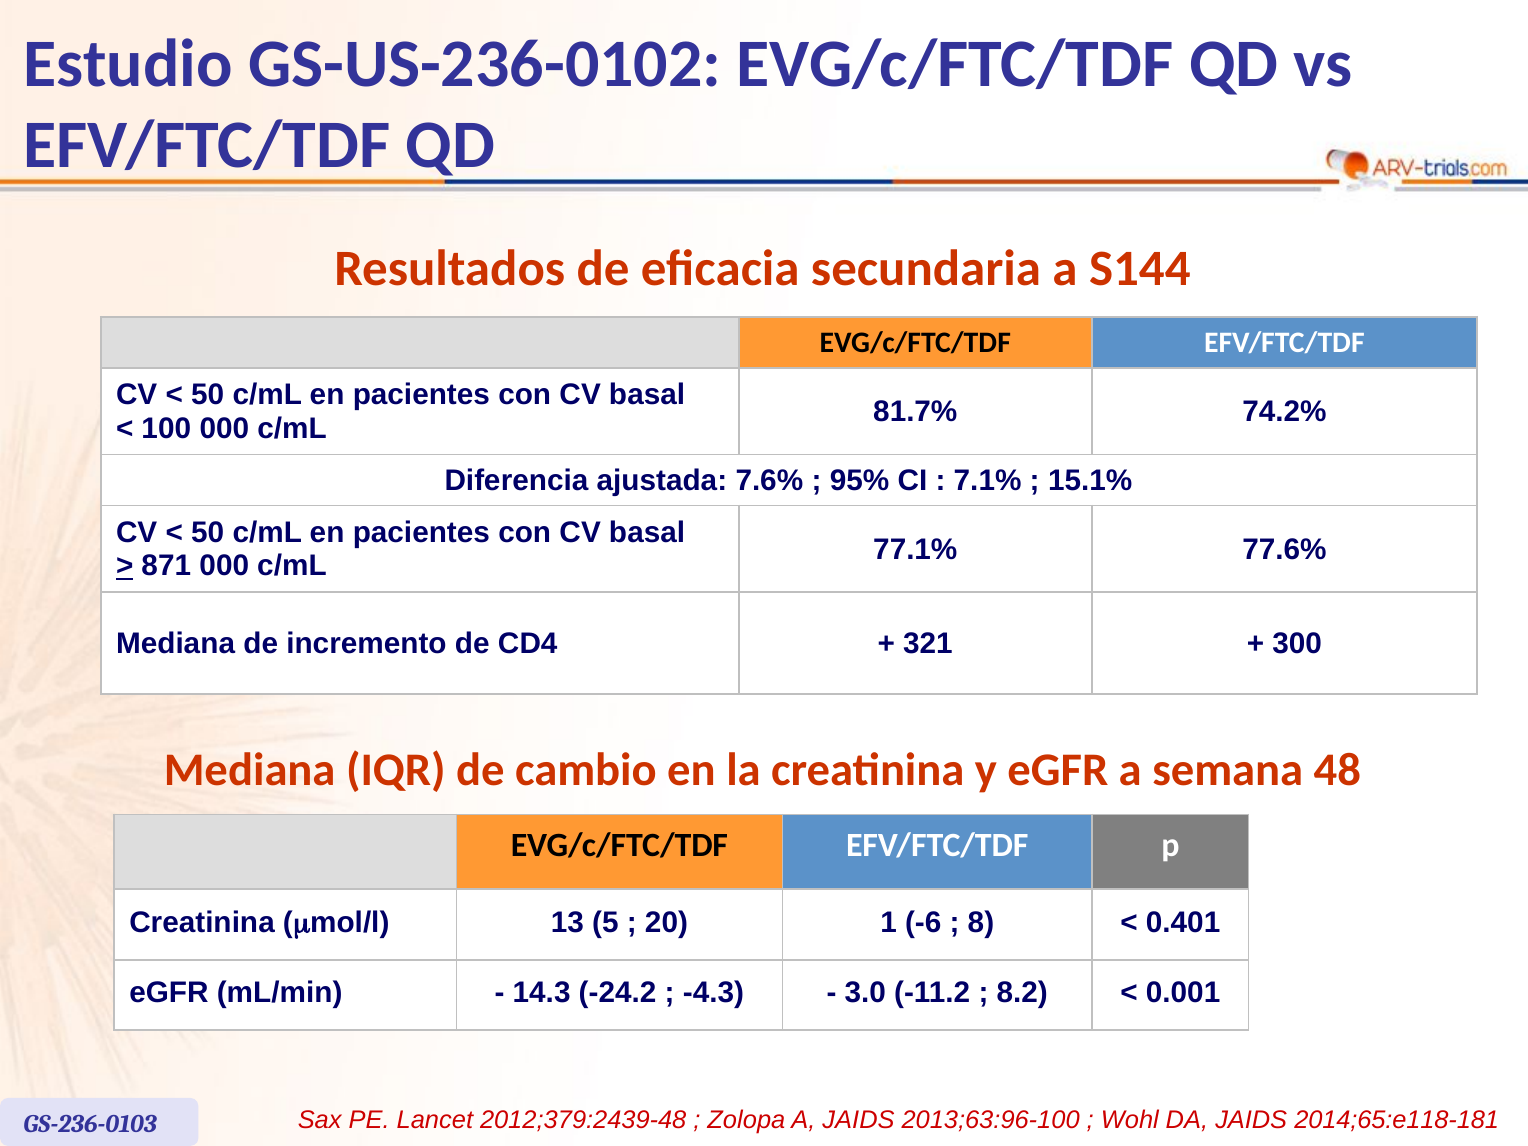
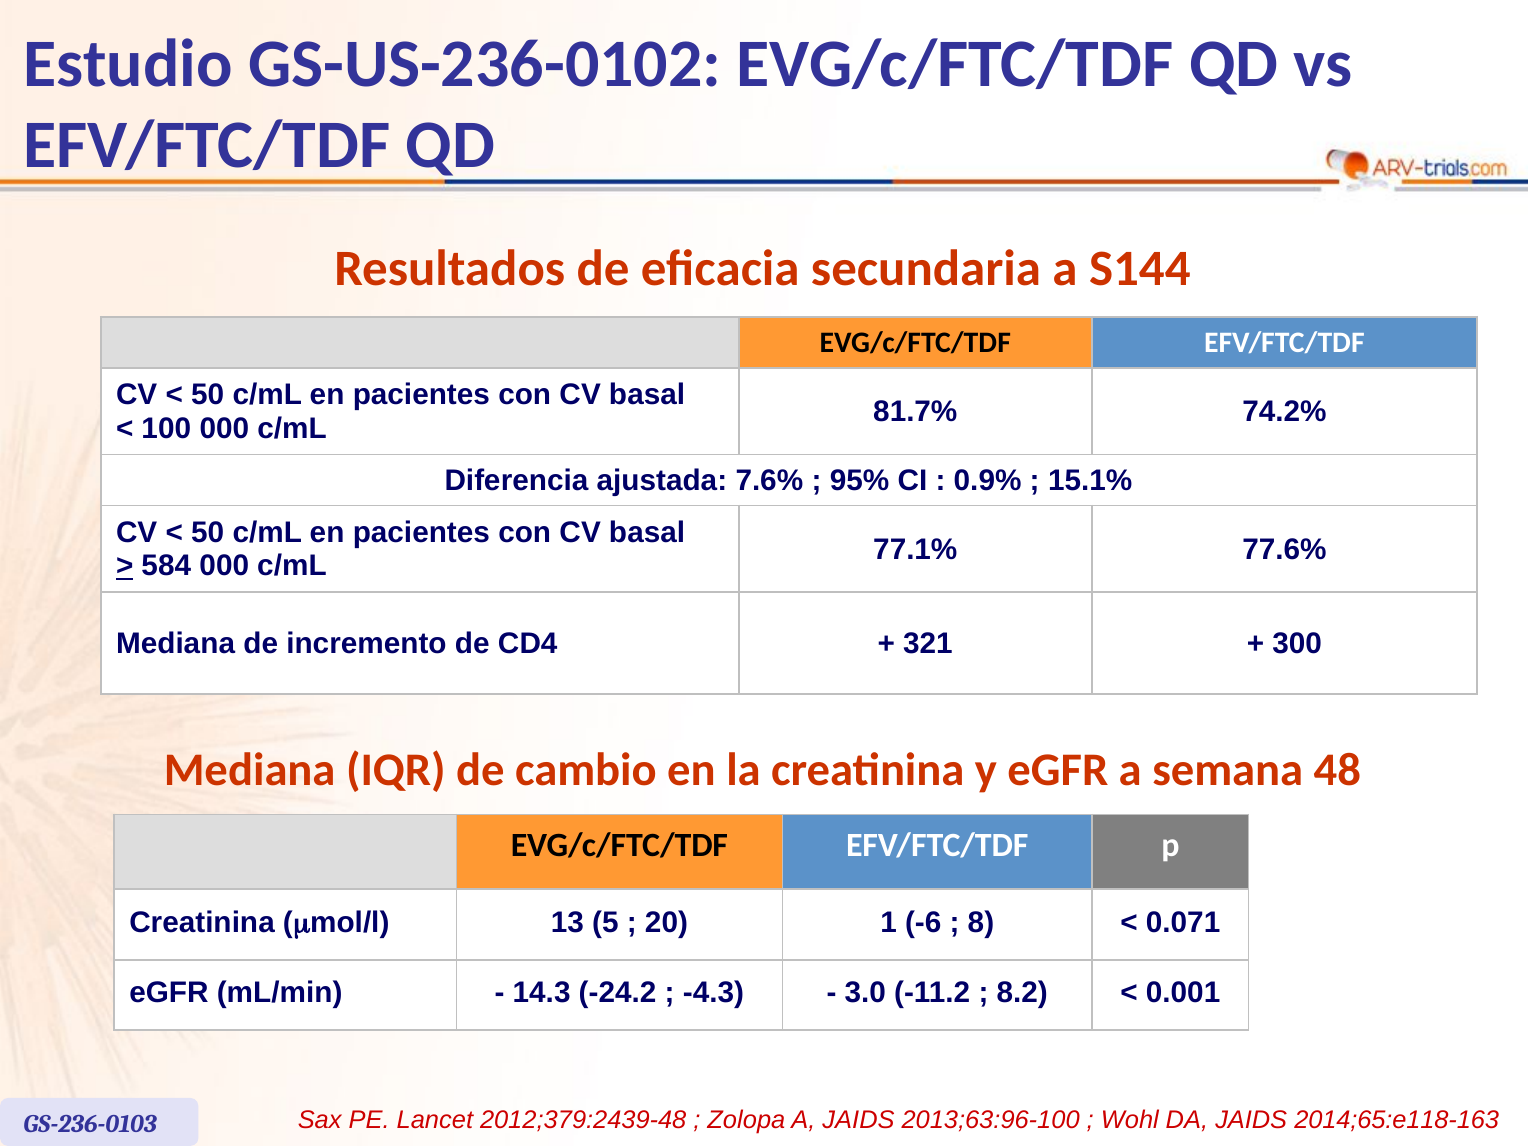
7.1%: 7.1% -> 0.9%
871: 871 -> 584
0.401: 0.401 -> 0.071
2014;65:e118-181: 2014;65:e118-181 -> 2014;65:e118-163
